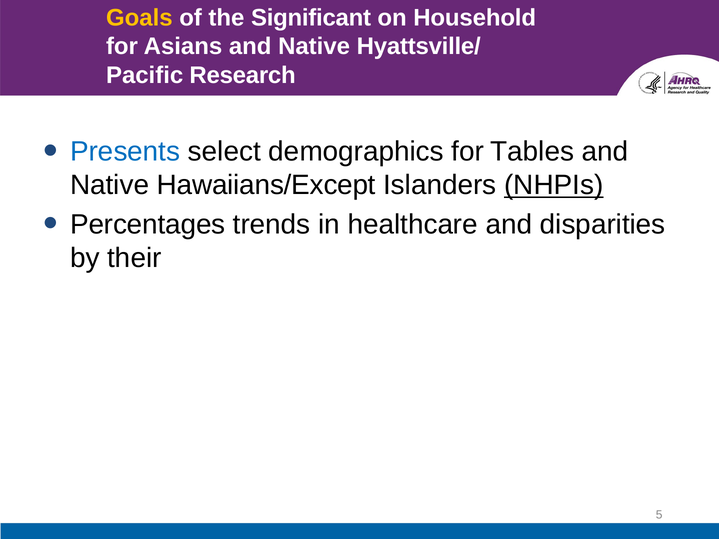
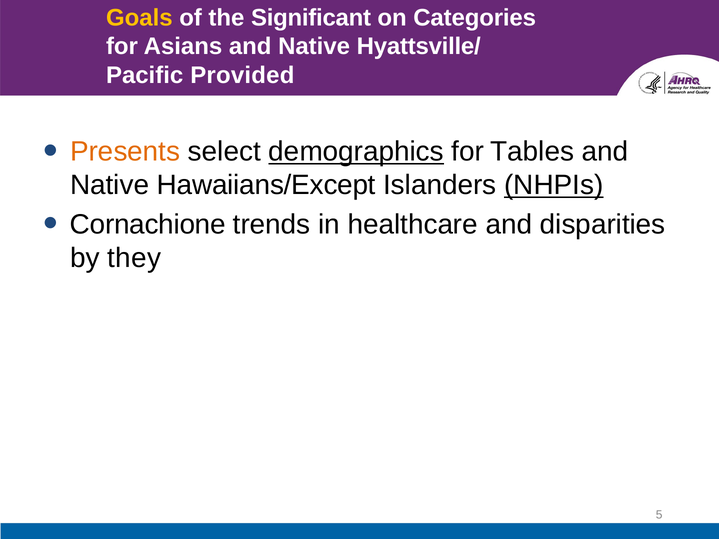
Household: Household -> Categories
Research: Research -> Provided
Presents colour: blue -> orange
demographics underline: none -> present
Percentages: Percentages -> Cornachione
their: their -> they
